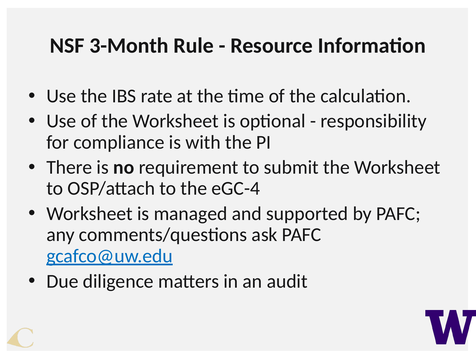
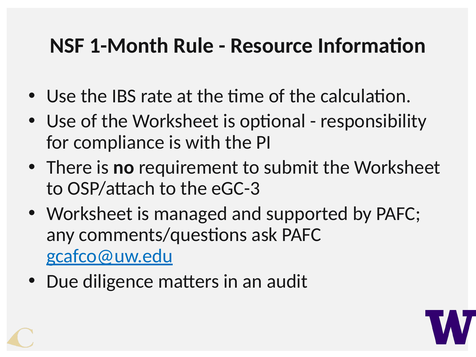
3-Month: 3-Month -> 1-Month
eGC-4: eGC-4 -> eGC-3
